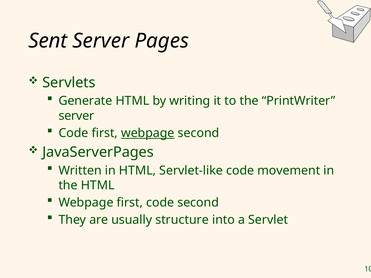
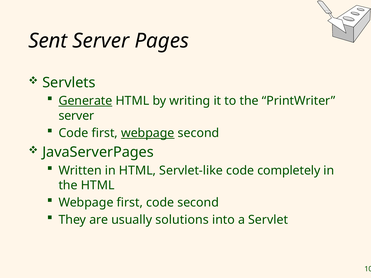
Generate underline: none -> present
movement: movement -> completely
structure: structure -> solutions
